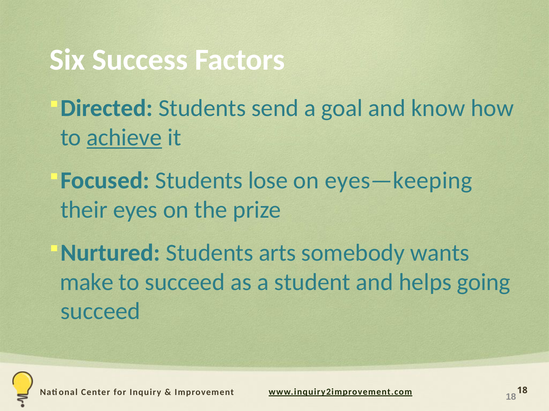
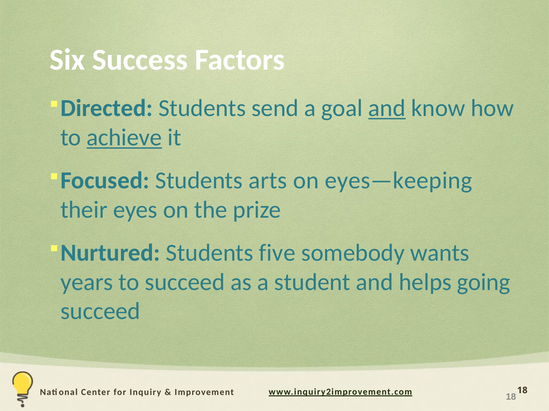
and at (387, 108) underline: none -> present
lose: lose -> arts
arts: arts -> five
make: make -> years
